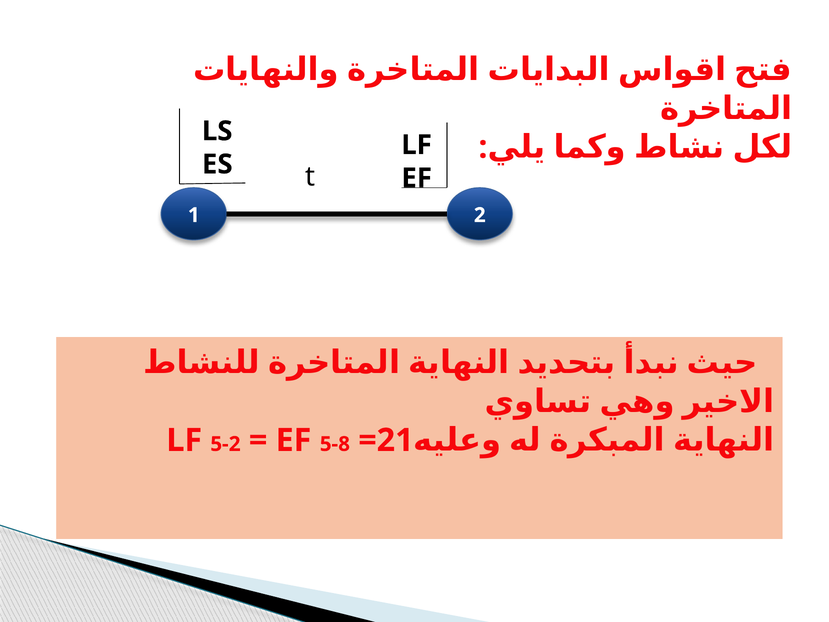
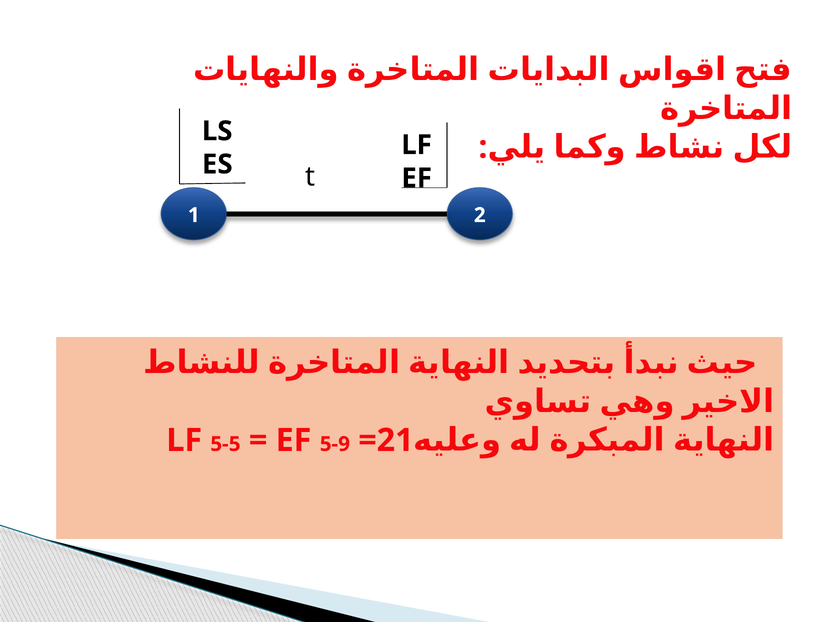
5-2: 5-2 -> 5-5
5-8: 5-8 -> 5-9
